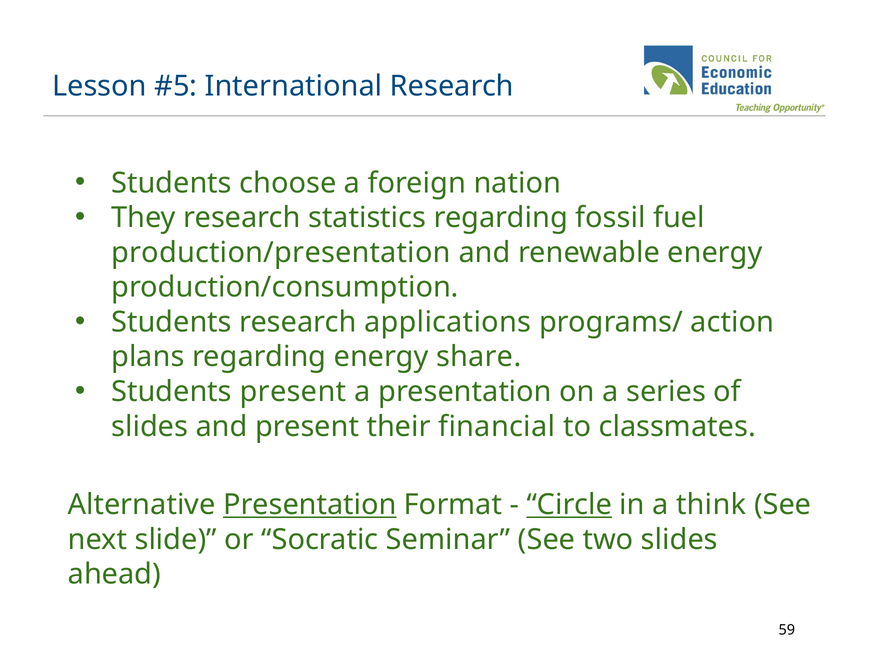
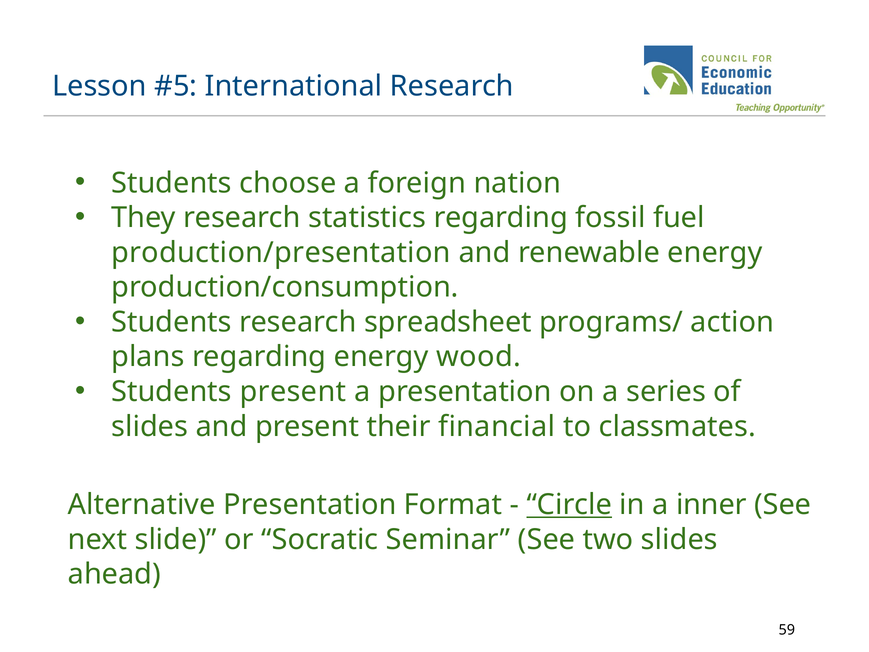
applications: applications -> spreadsheet
share: share -> wood
Presentation at (310, 504) underline: present -> none
think: think -> inner
